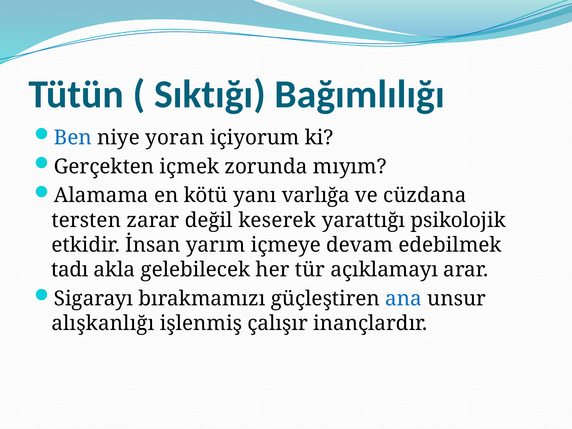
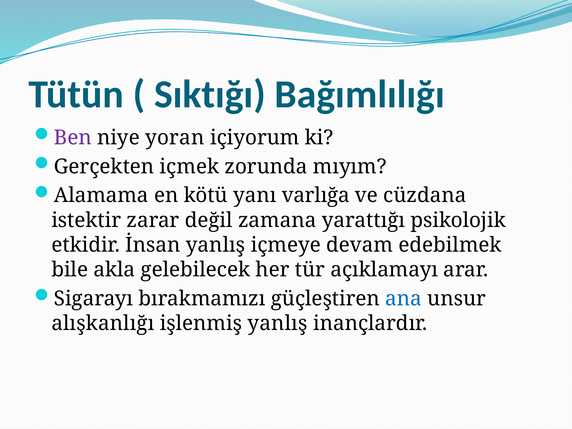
Ben colour: blue -> purple
tersten: tersten -> istektir
keserek: keserek -> zamana
İnsan yarım: yarım -> yanlış
tadı: tadı -> bile
işlenmiş çalışır: çalışır -> yanlış
